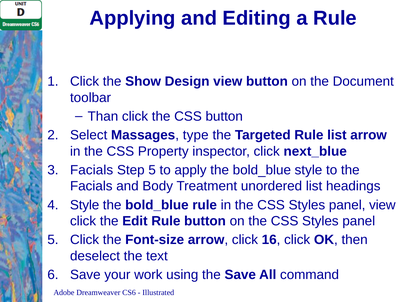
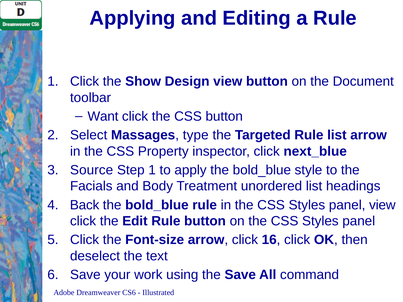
Than: Than -> Want
Facials at (92, 170): Facials -> Source
Step 5: 5 -> 1
Style at (85, 205): Style -> Back
